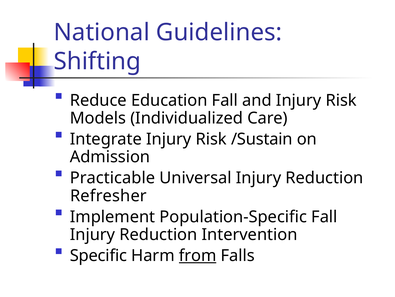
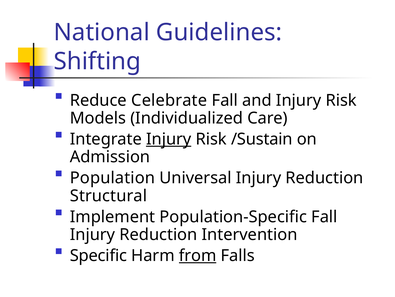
Education: Education -> Celebrate
Injury at (169, 139) underline: none -> present
Practicable: Practicable -> Population
Refresher: Refresher -> Structural
